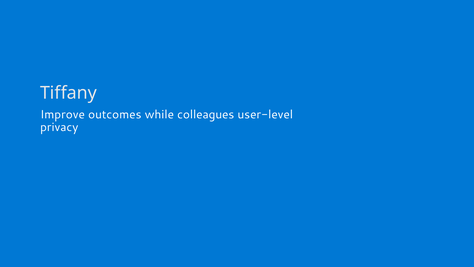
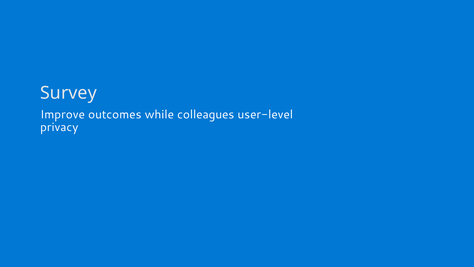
Tiffany: Tiffany -> Survey
